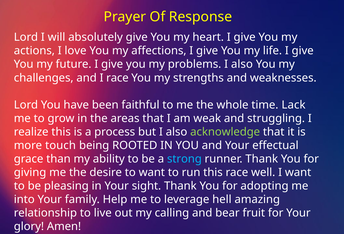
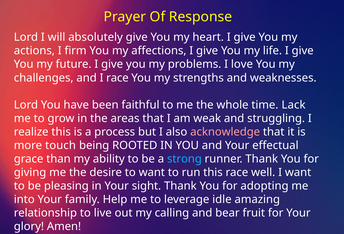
love: love -> firm
problems I also: also -> love
acknowledge colour: light green -> pink
hell: hell -> idle
